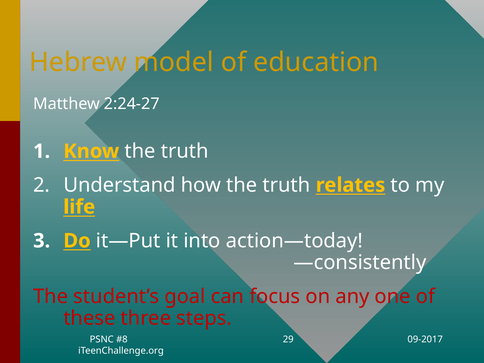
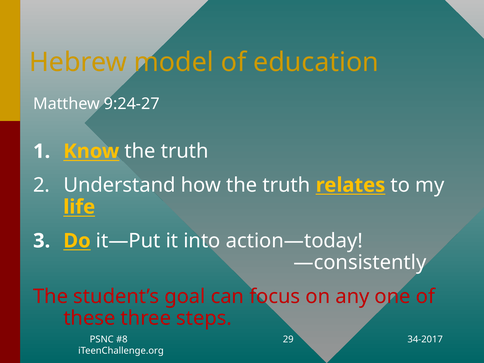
2:24-27: 2:24-27 -> 9:24-27
09-2017: 09-2017 -> 34-2017
